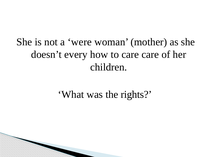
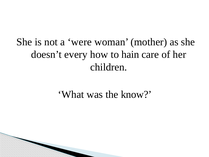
to care: care -> hain
rights: rights -> know
